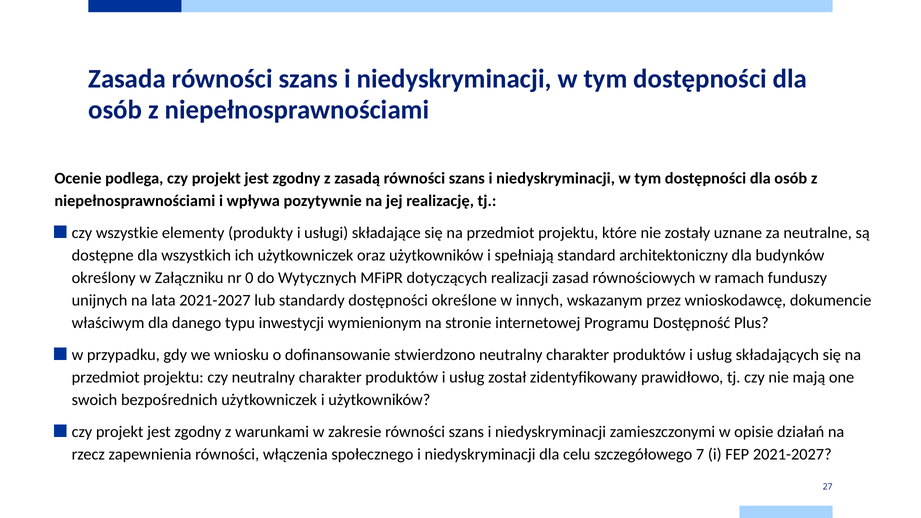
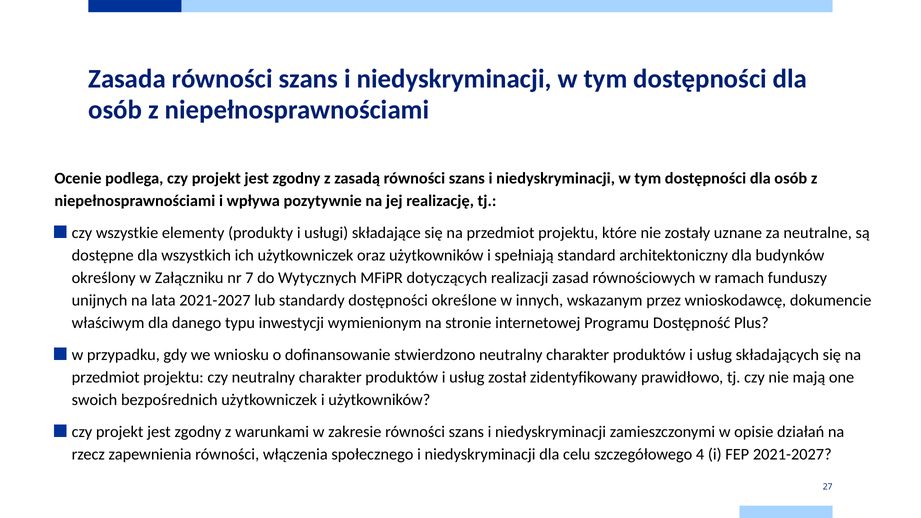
0: 0 -> 7
7: 7 -> 4
